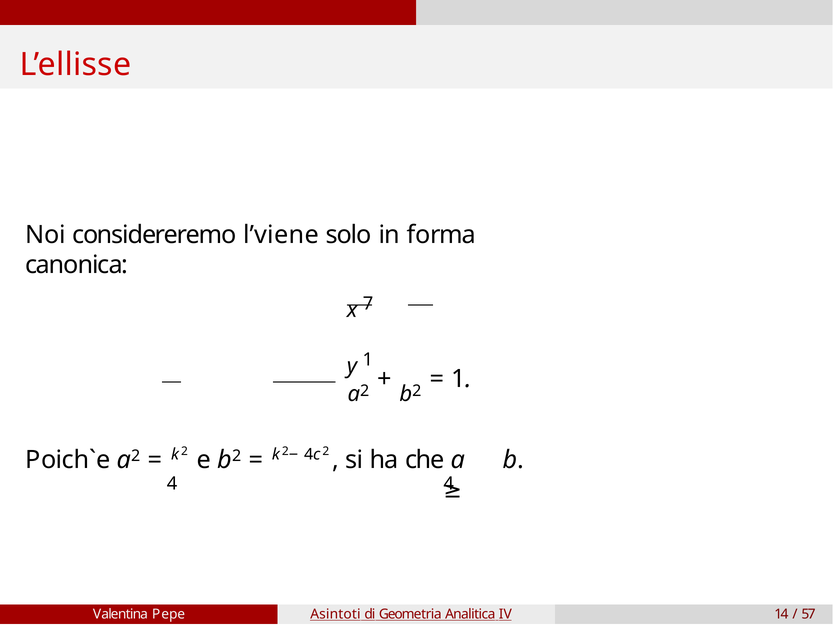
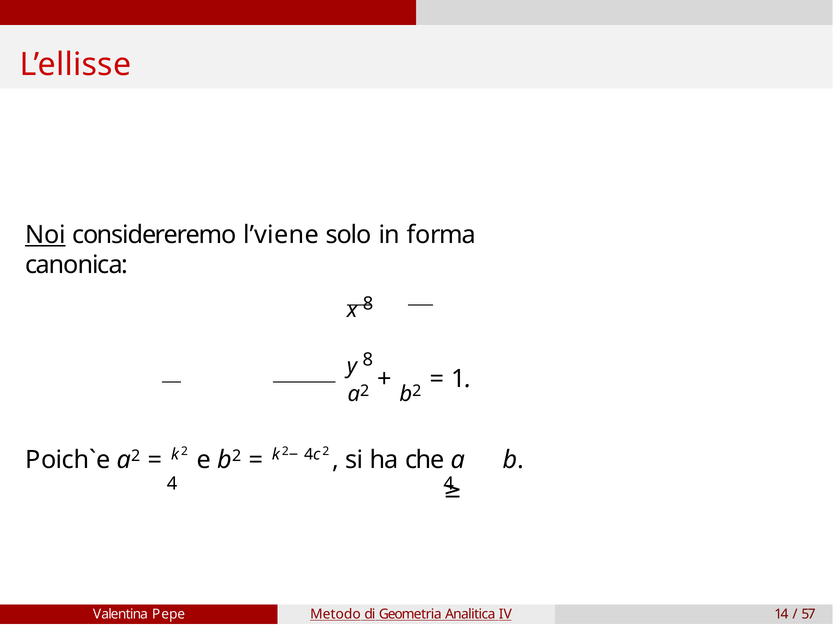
Noi underline: none -> present
x 7: 7 -> 8
y 1: 1 -> 8
Asintoti: Asintoti -> Metodo
